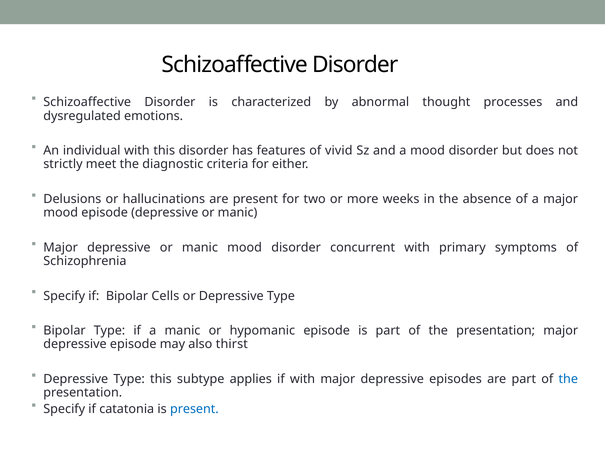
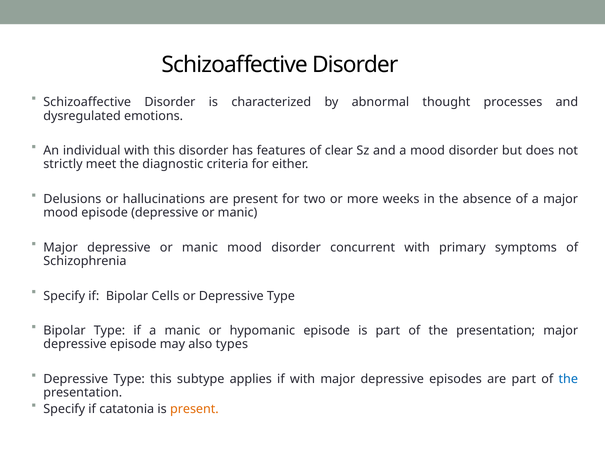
vivid: vivid -> clear
thirst: thirst -> types
present at (194, 409) colour: blue -> orange
